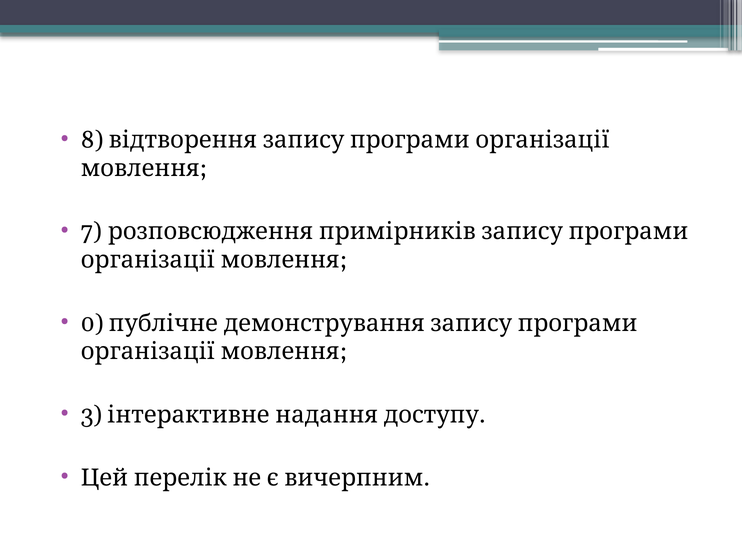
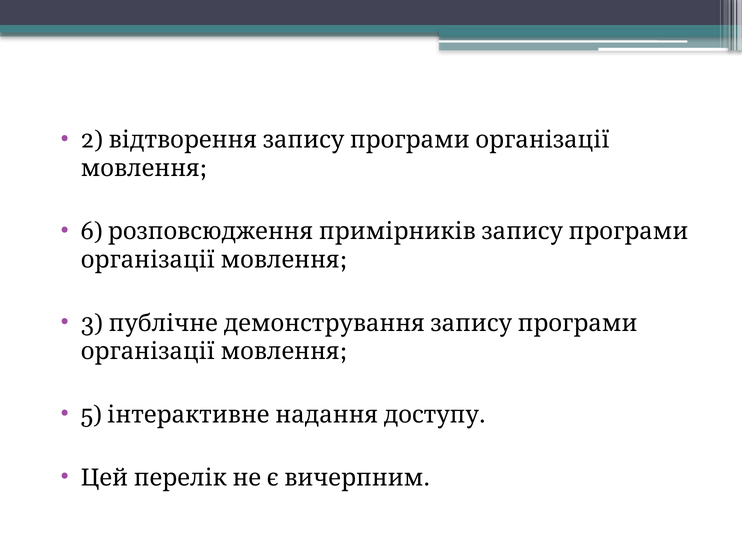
8: 8 -> 2
7: 7 -> 6
0: 0 -> 3
3: 3 -> 5
